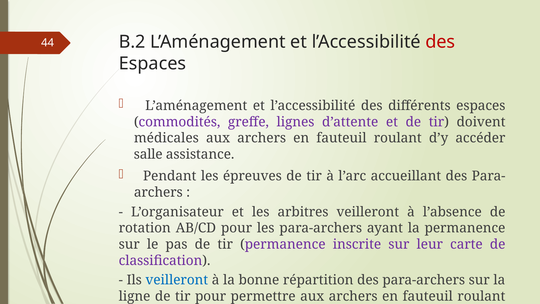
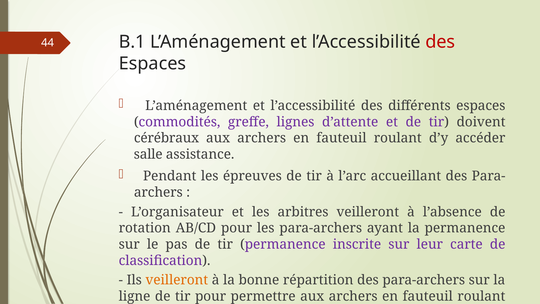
B.2: B.2 -> B.1
médicales: médicales -> cérébraux
veilleront at (177, 280) colour: blue -> orange
